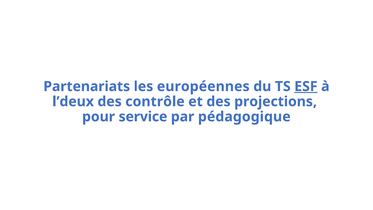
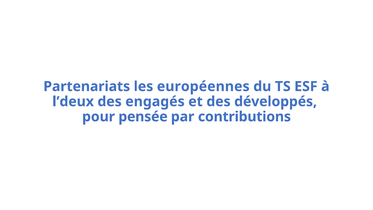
ESF underline: present -> none
contrôle: contrôle -> engagés
projections: projections -> développés
service: service -> pensée
pédagogique: pédagogique -> contributions
